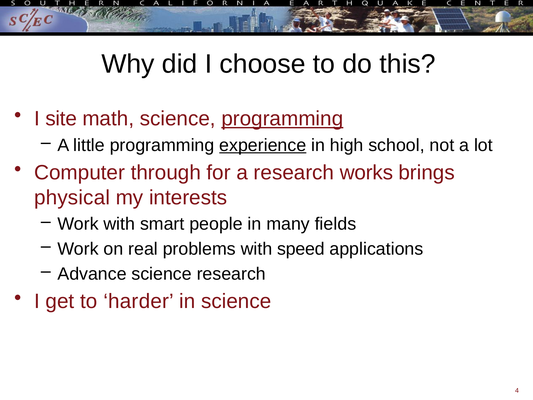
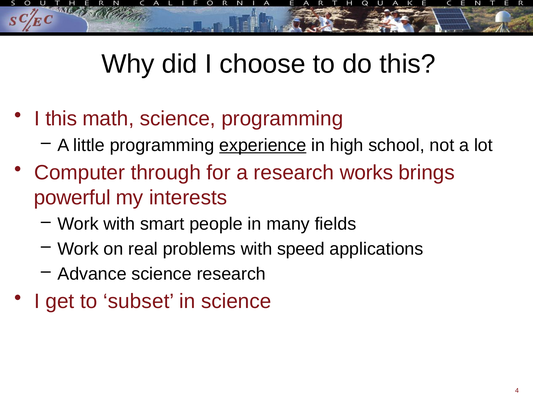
I site: site -> this
programming at (282, 119) underline: present -> none
physical: physical -> powerful
harder: harder -> subset
